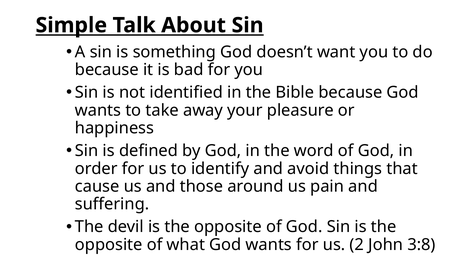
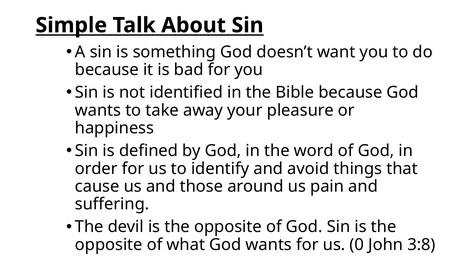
2: 2 -> 0
